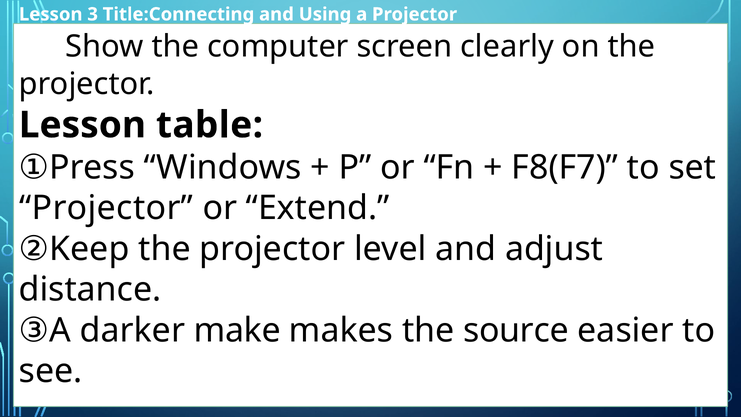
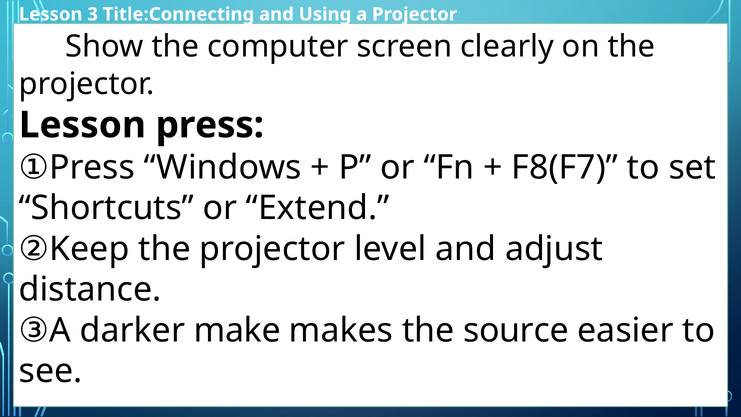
Lesson table: table -> press
Projector at (106, 208): Projector -> Shortcuts
